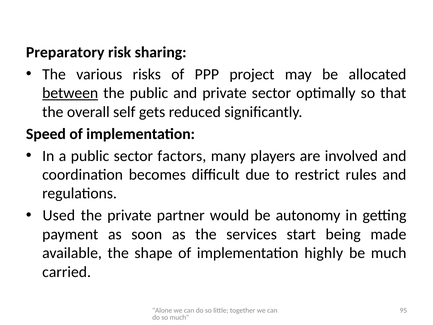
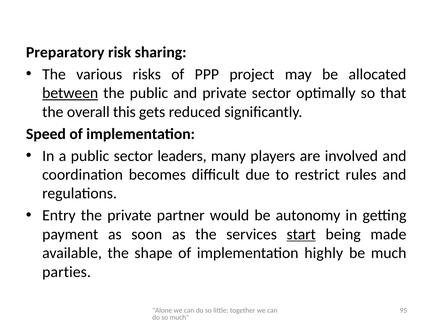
self: self -> this
factors: factors -> leaders
Used: Used -> Entry
start underline: none -> present
carried: carried -> parties
